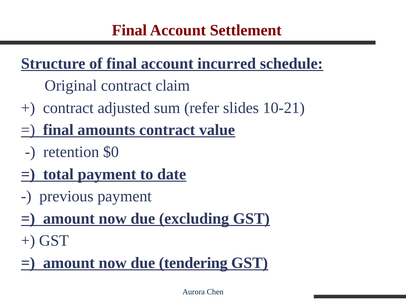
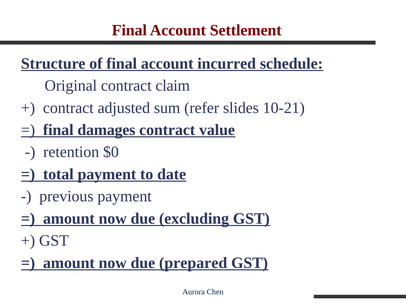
amounts: amounts -> damages
tendering: tendering -> prepared
